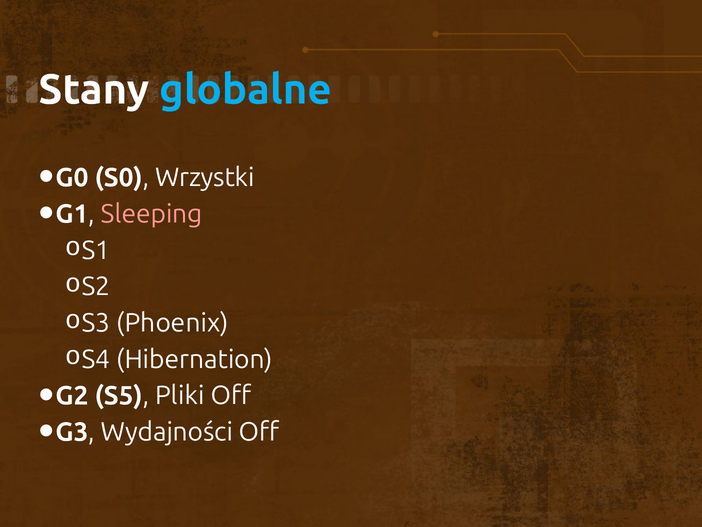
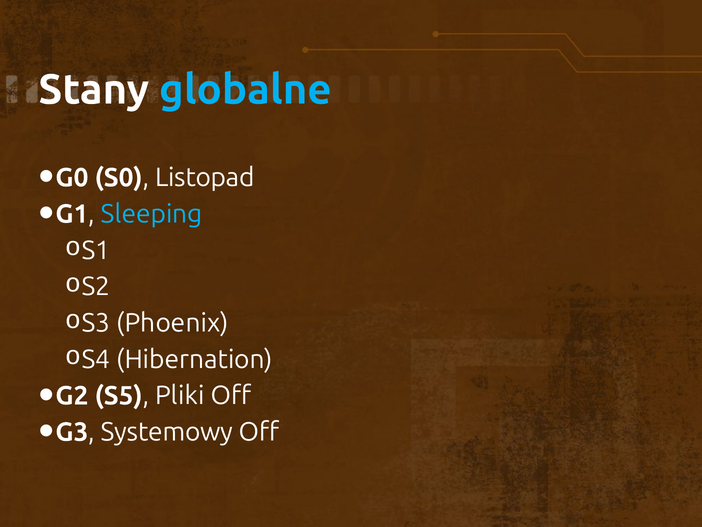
Wrzystki: Wrzystki -> Listopad
Sleeping colour: pink -> light blue
Wydajności: Wydajności -> Systemowy
